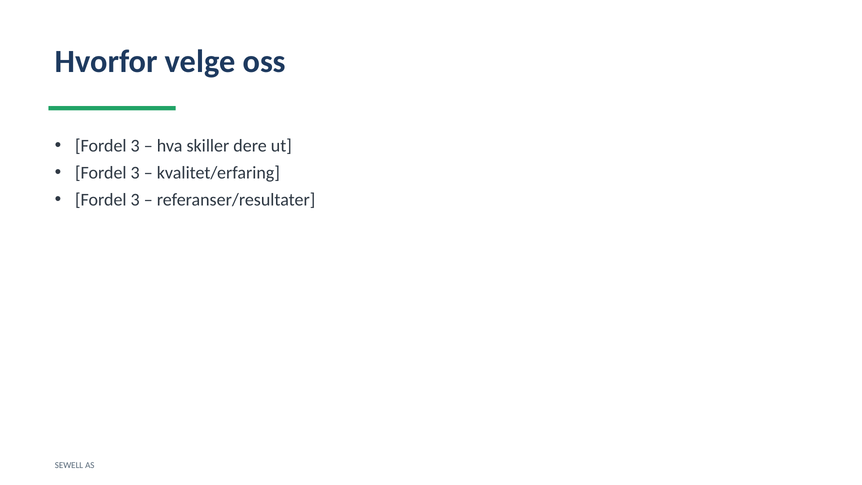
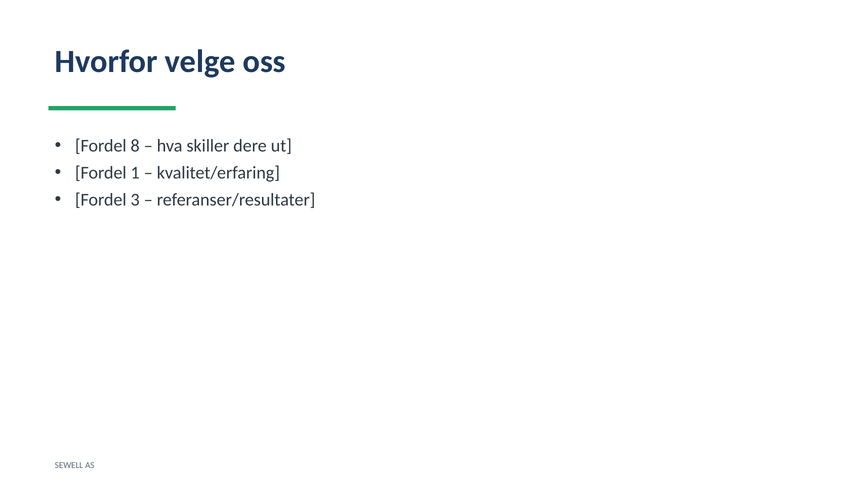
3 at (135, 146): 3 -> 8
3 at (135, 173): 3 -> 1
